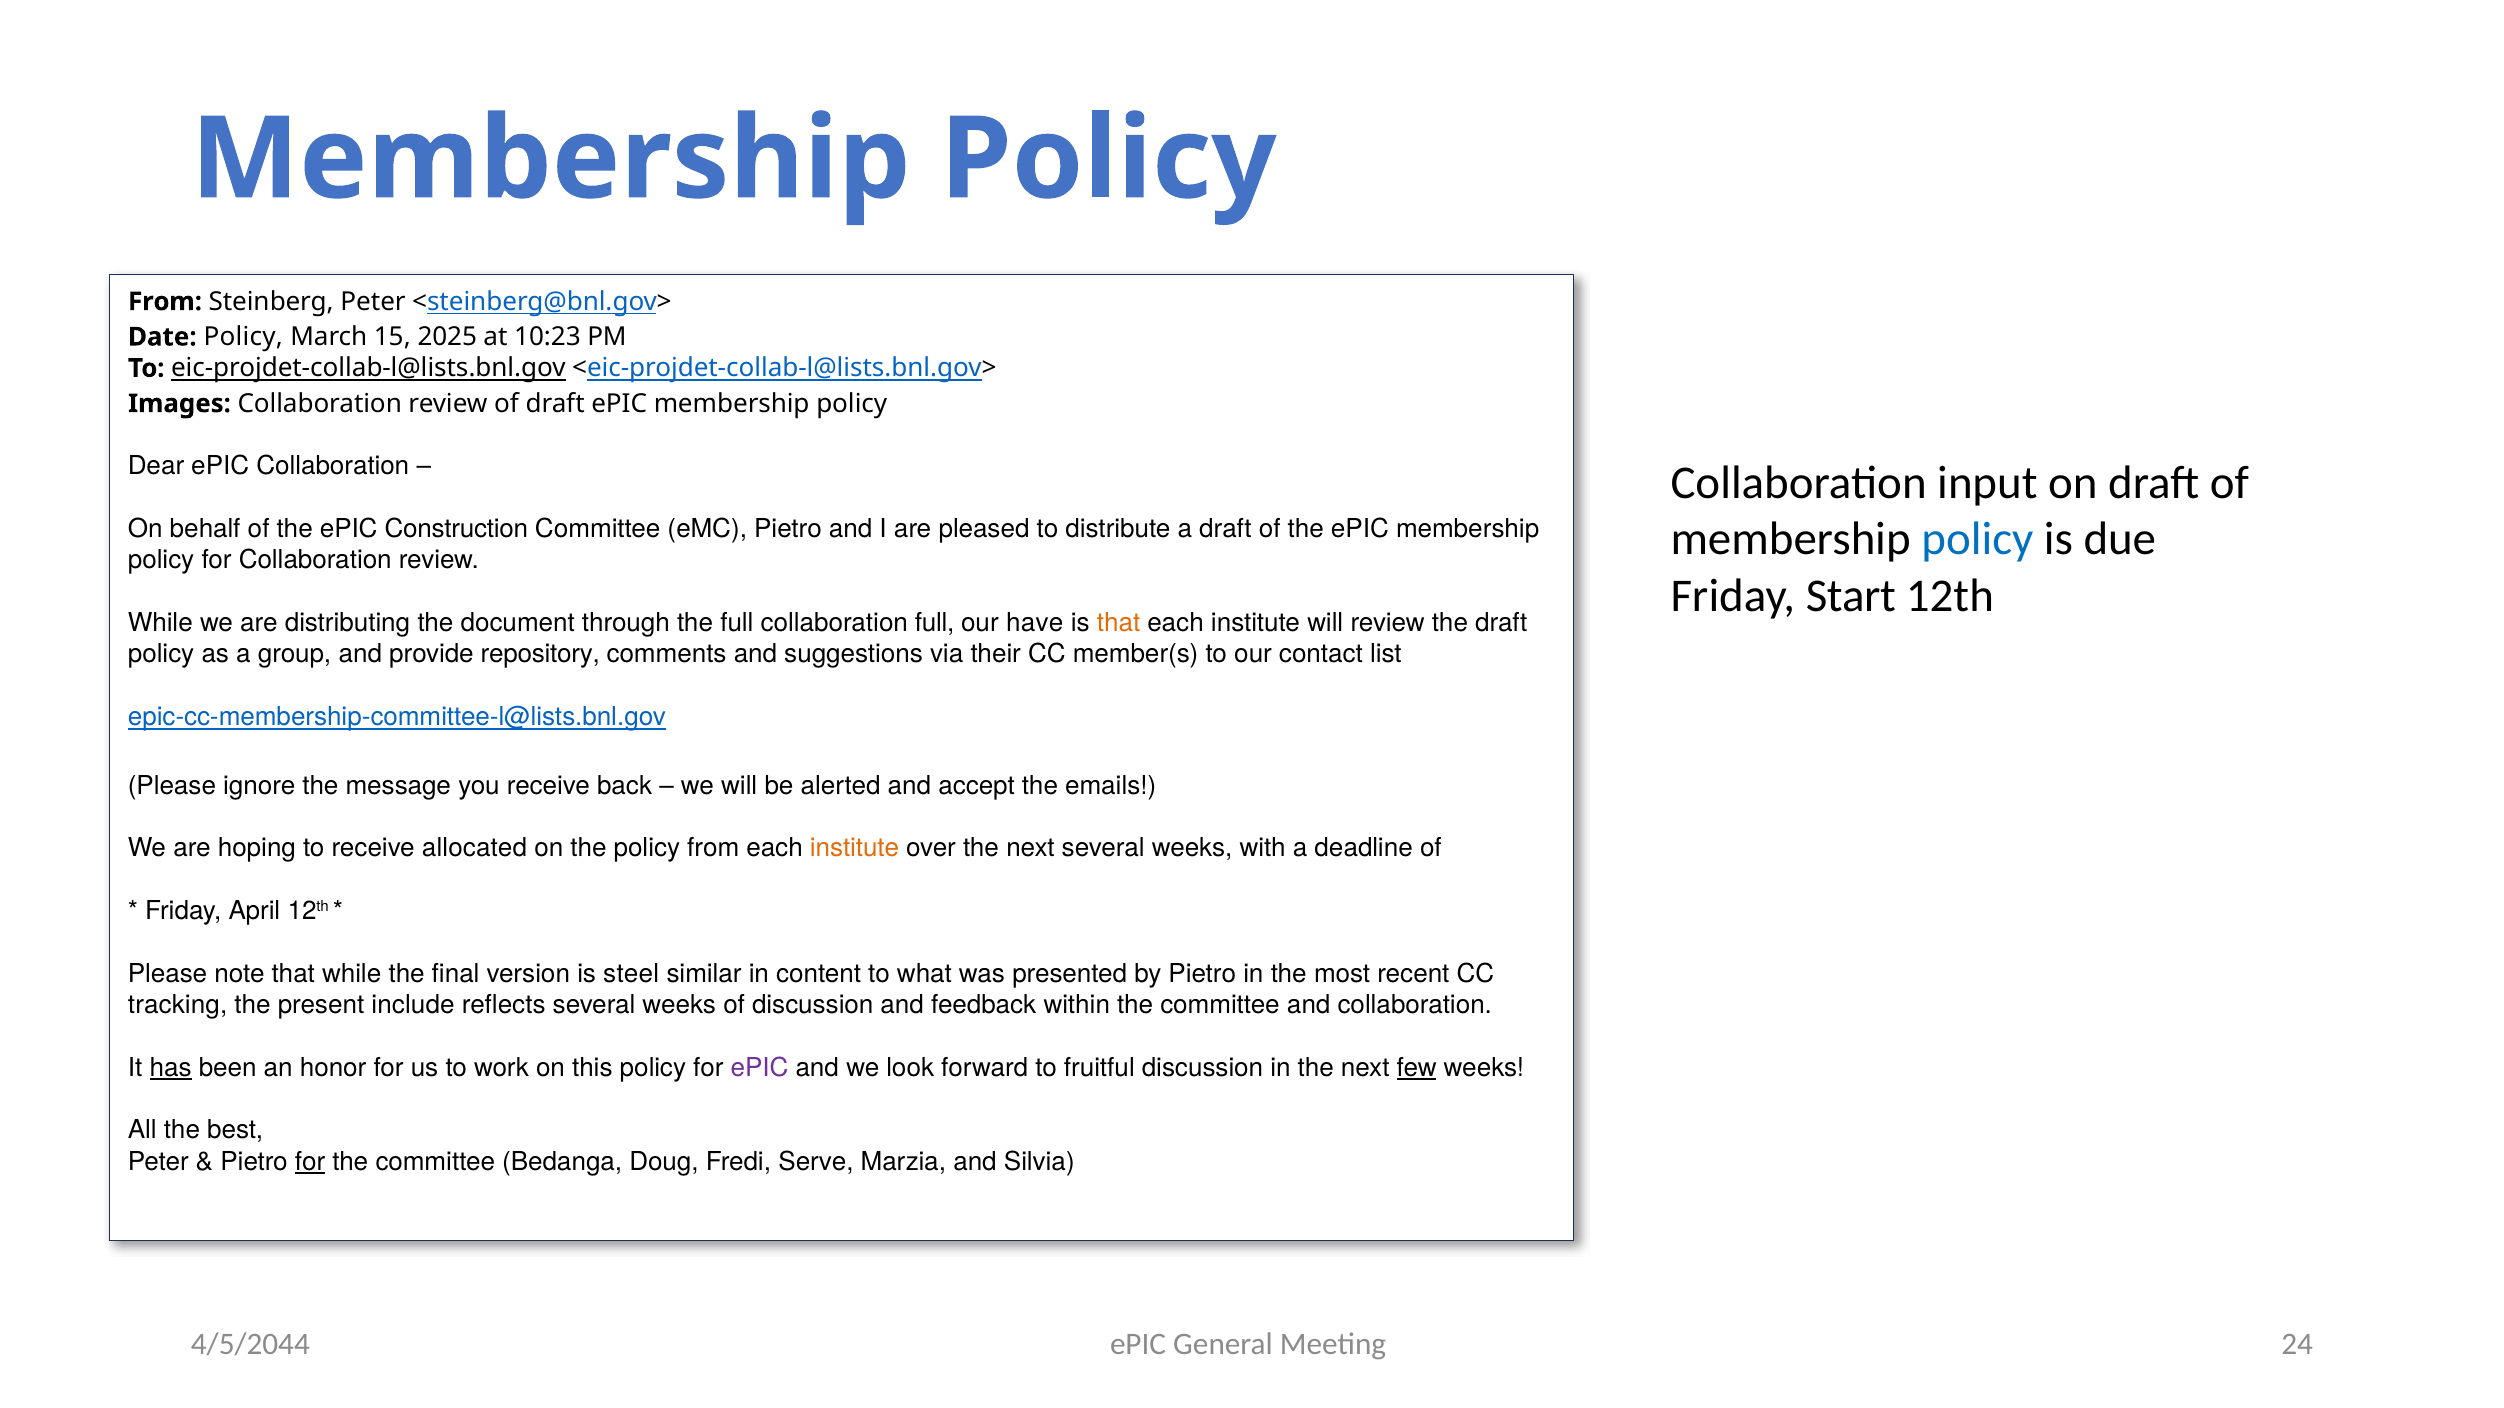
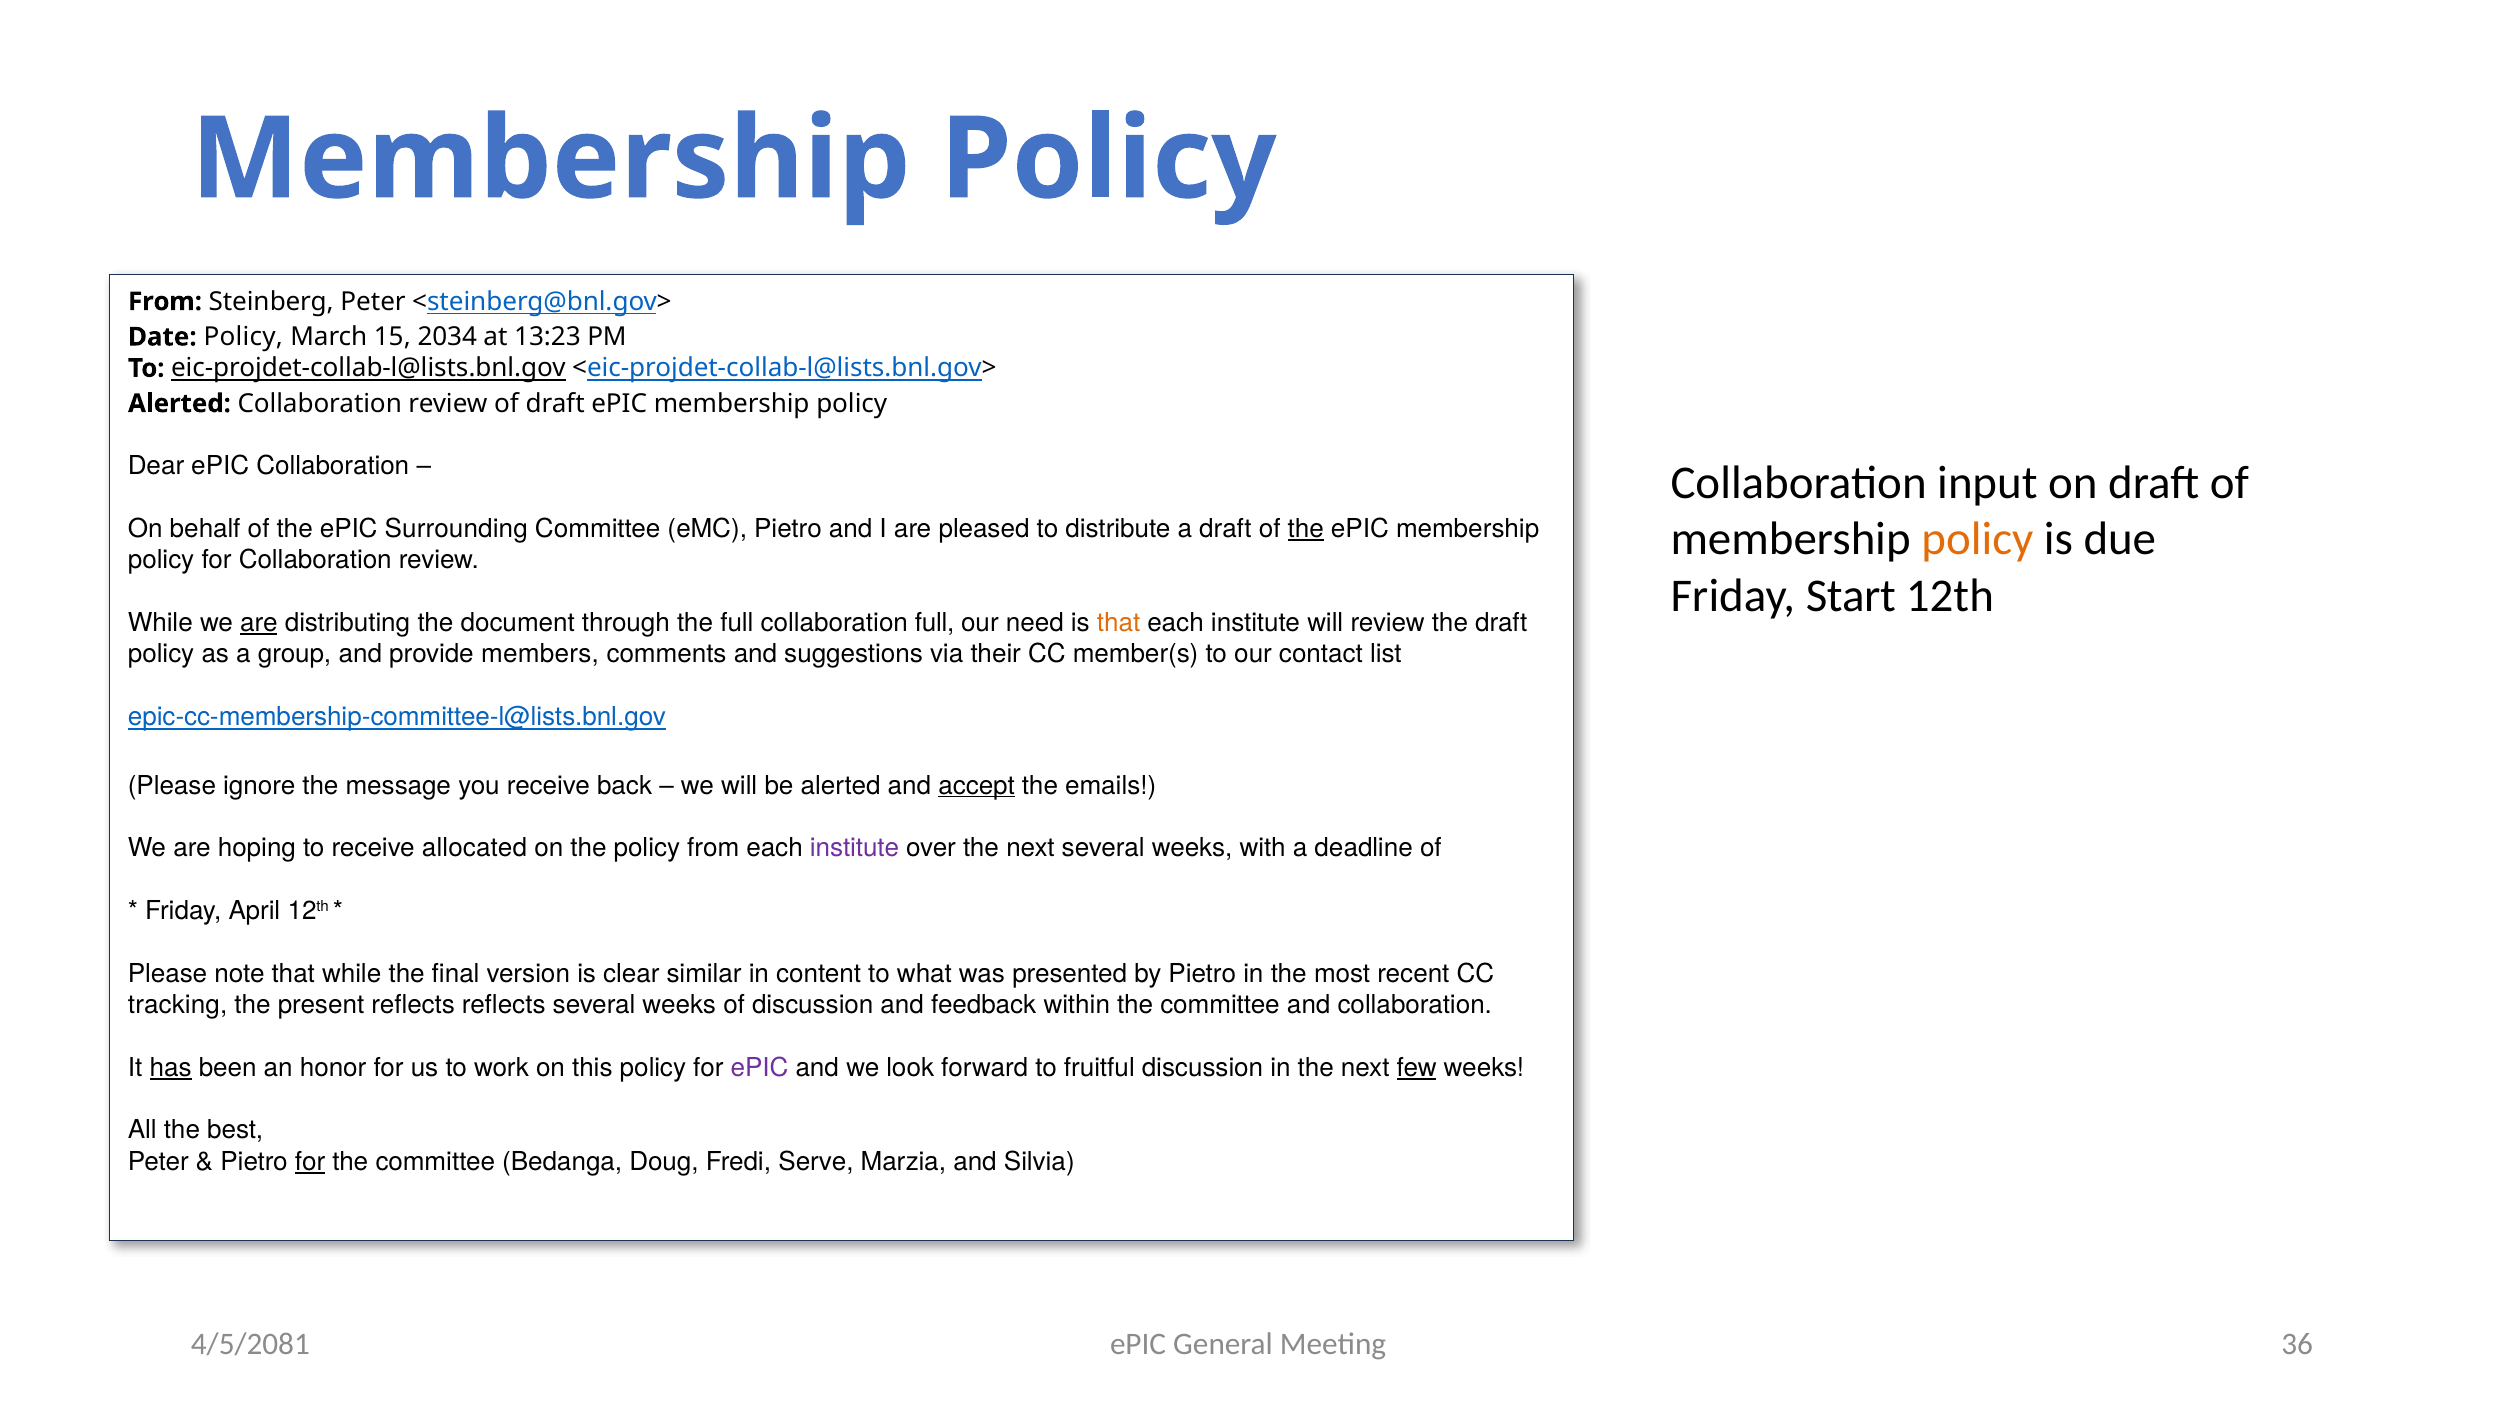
2025: 2025 -> 2034
10:23: 10:23 -> 13:23
Images at (179, 404): Images -> Alerted
Construction: Construction -> Surrounding
the at (1306, 529) underline: none -> present
policy at (1977, 540) colour: blue -> orange
are at (259, 623) underline: none -> present
have: have -> need
repository: repository -> members
accept underline: none -> present
institute at (855, 848) colour: orange -> purple
steel: steel -> clear
present include: include -> reflects
24: 24 -> 36
4/5/2044: 4/5/2044 -> 4/5/2081
